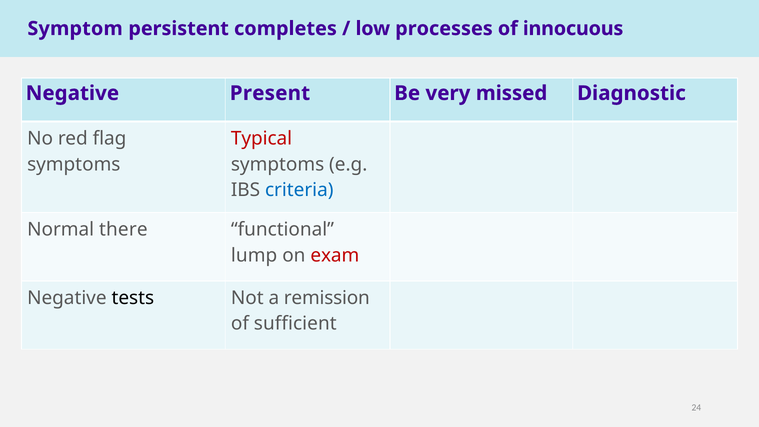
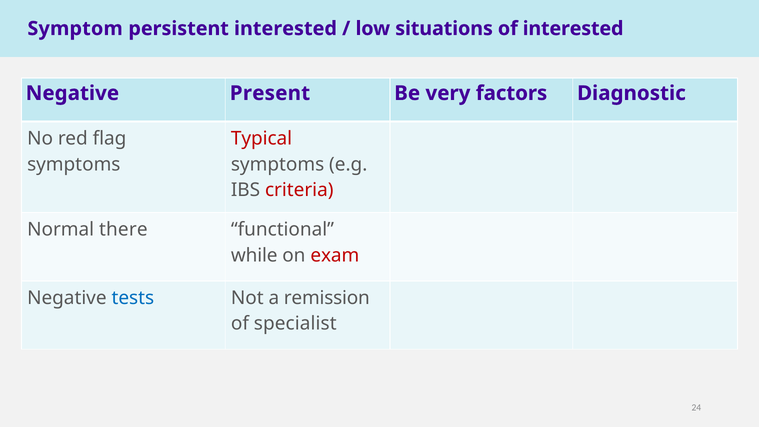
persistent completes: completes -> interested
processes: processes -> situations
of innocuous: innocuous -> interested
missed: missed -> factors
criteria colour: blue -> red
lump: lump -> while
tests colour: black -> blue
sufficient: sufficient -> specialist
